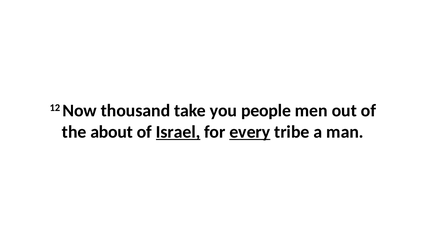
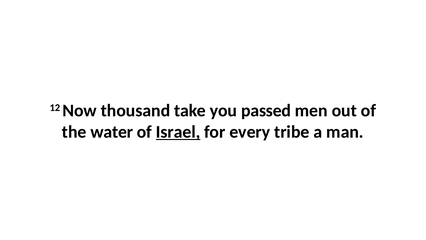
people: people -> passed
about: about -> water
every underline: present -> none
